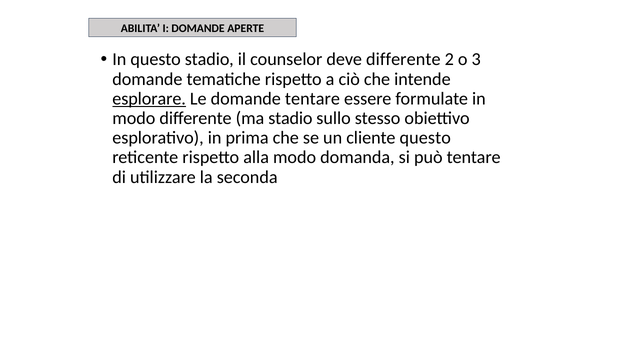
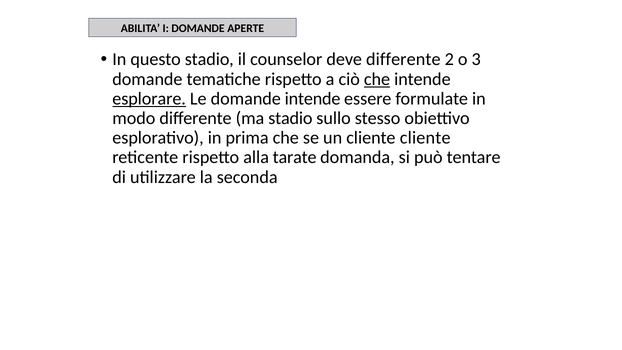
che at (377, 79) underline: none -> present
domande tentare: tentare -> intende
cliente questo: questo -> cliente
alla modo: modo -> tarate
